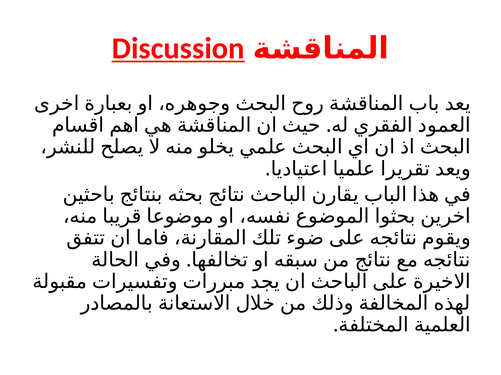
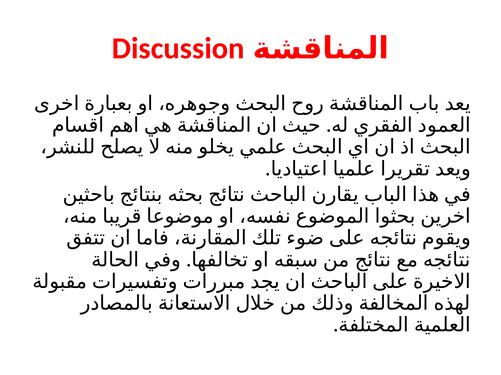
Discussion underline: present -> none
